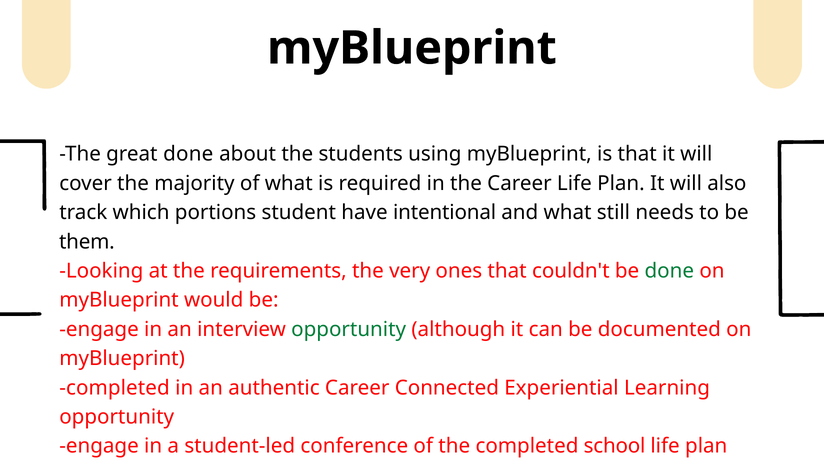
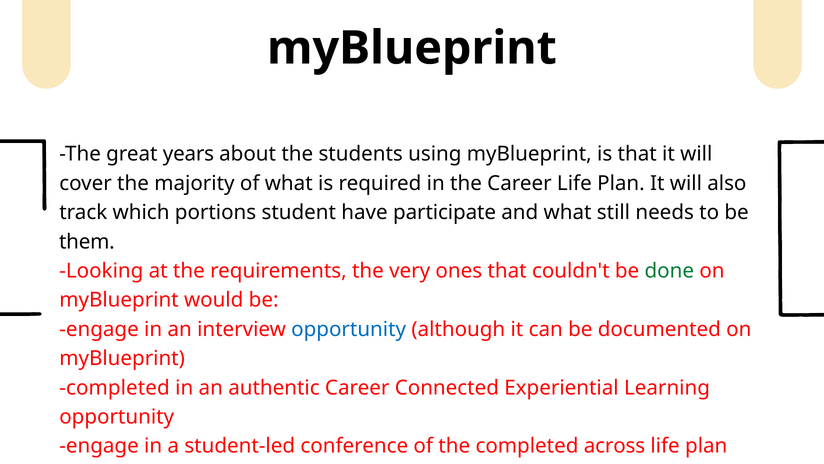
great done: done -> years
intentional: intentional -> participate
opportunity at (349, 329) colour: green -> blue
school: school -> across
